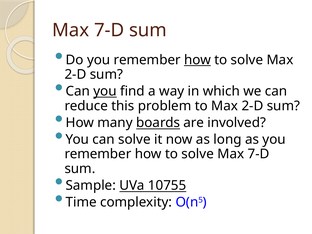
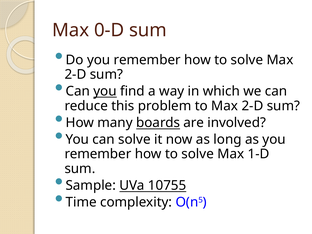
7-D at (109, 30): 7-D -> 0-D
how at (197, 60) underline: present -> none
solve Max 7-D: 7-D -> 1-D
